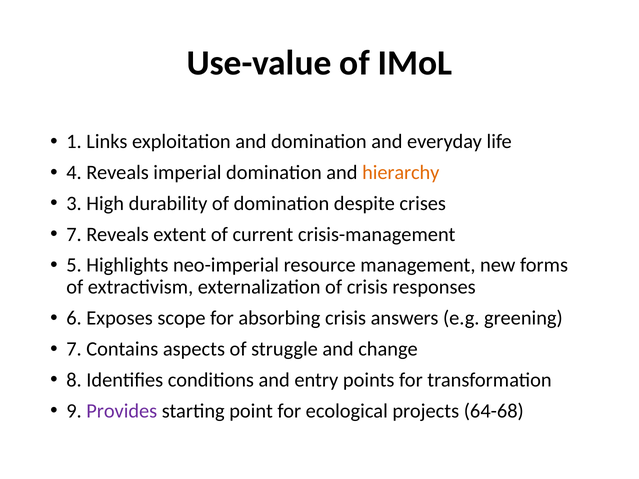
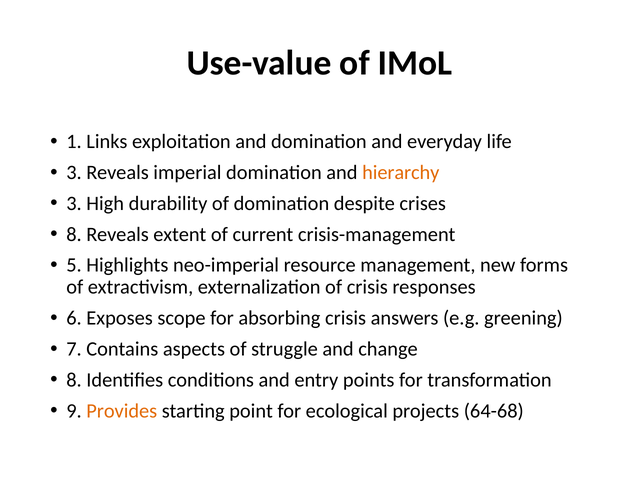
4 at (74, 173): 4 -> 3
7 at (74, 234): 7 -> 8
Provides colour: purple -> orange
